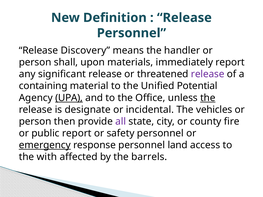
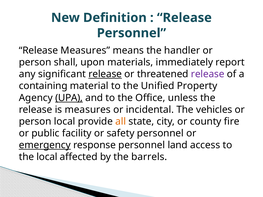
Release Discovery: Discovery -> Measures
release at (105, 74) underline: none -> present
Potential: Potential -> Property
the at (208, 98) underline: present -> none
is designate: designate -> measures
person then: then -> local
all colour: purple -> orange
public report: report -> facility
the with: with -> local
